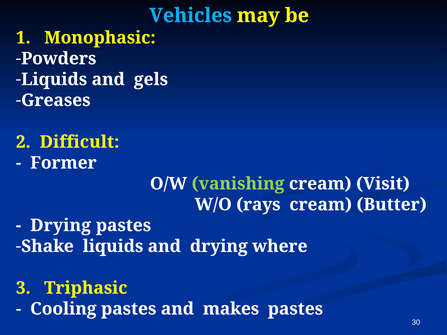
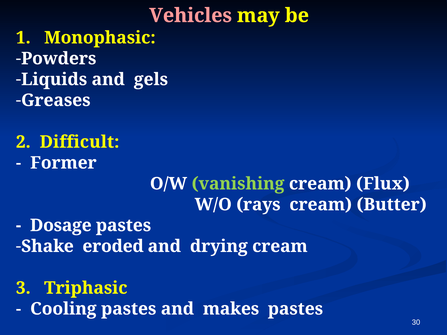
Vehicles colour: light blue -> pink
Visit: Visit -> Flux
Drying at (61, 226): Drying -> Dosage
Shake liquids: liquids -> eroded
drying where: where -> cream
